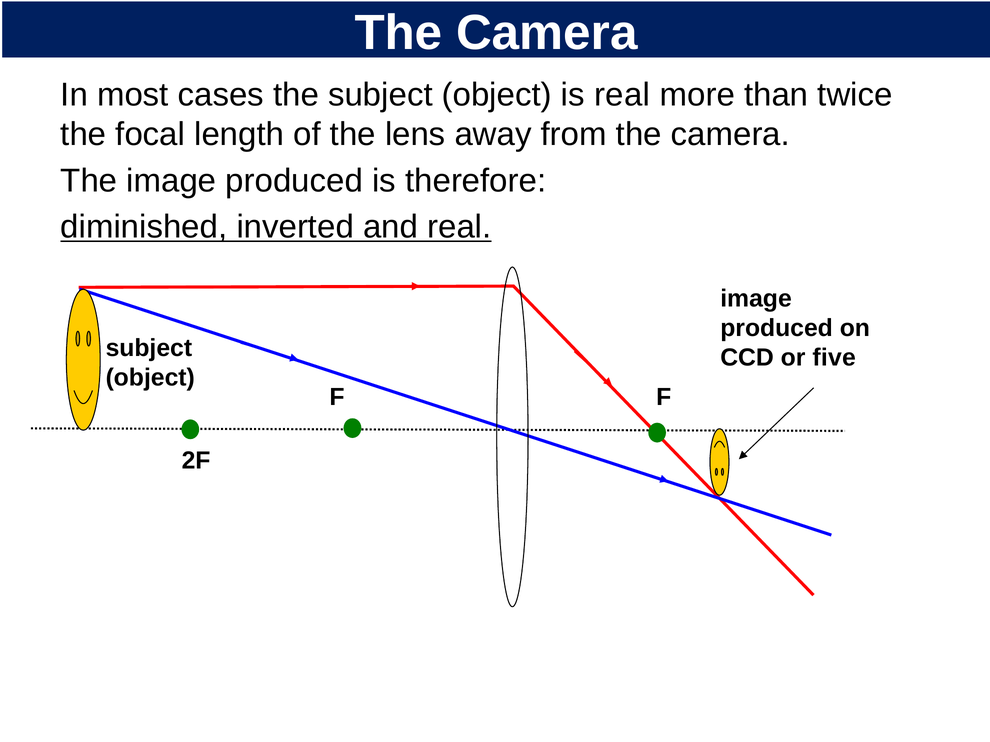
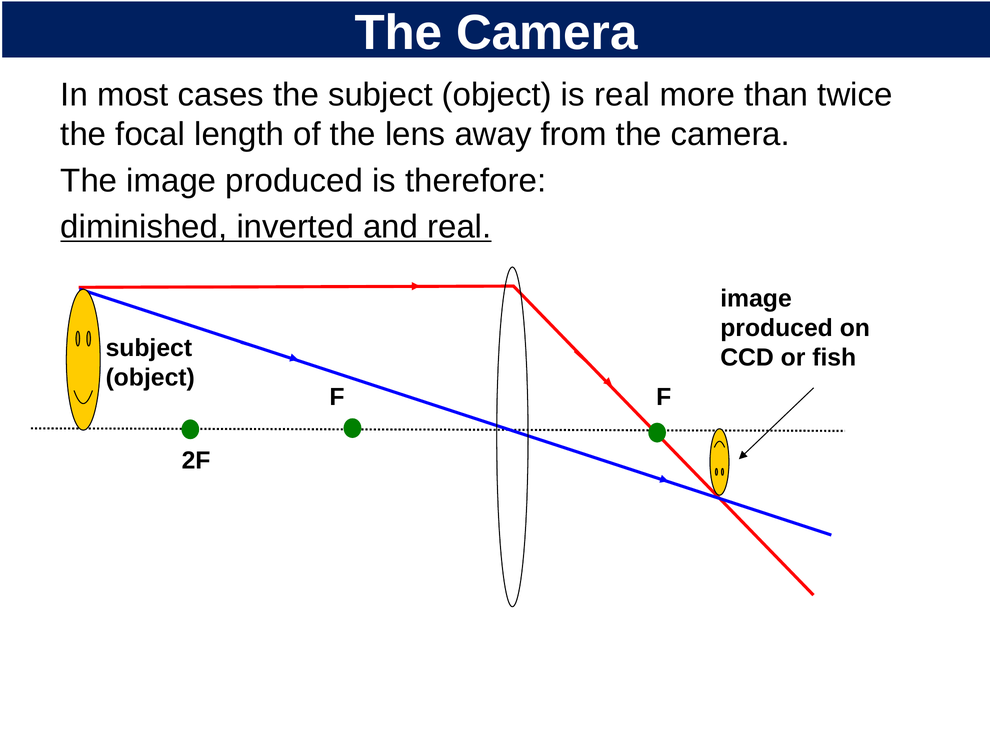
five: five -> fish
